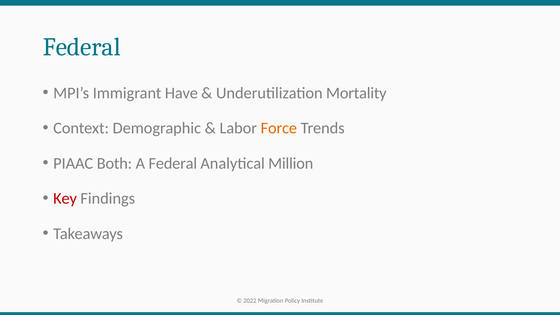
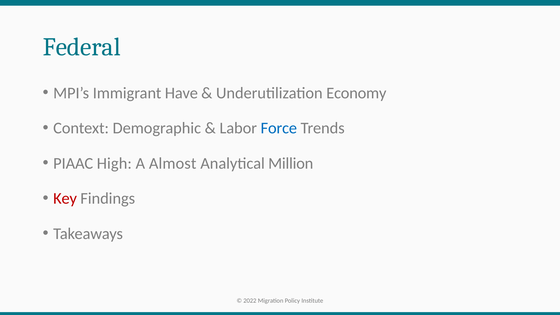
Mortality: Mortality -> Economy
Force colour: orange -> blue
Both: Both -> High
A Federal: Federal -> Almost
